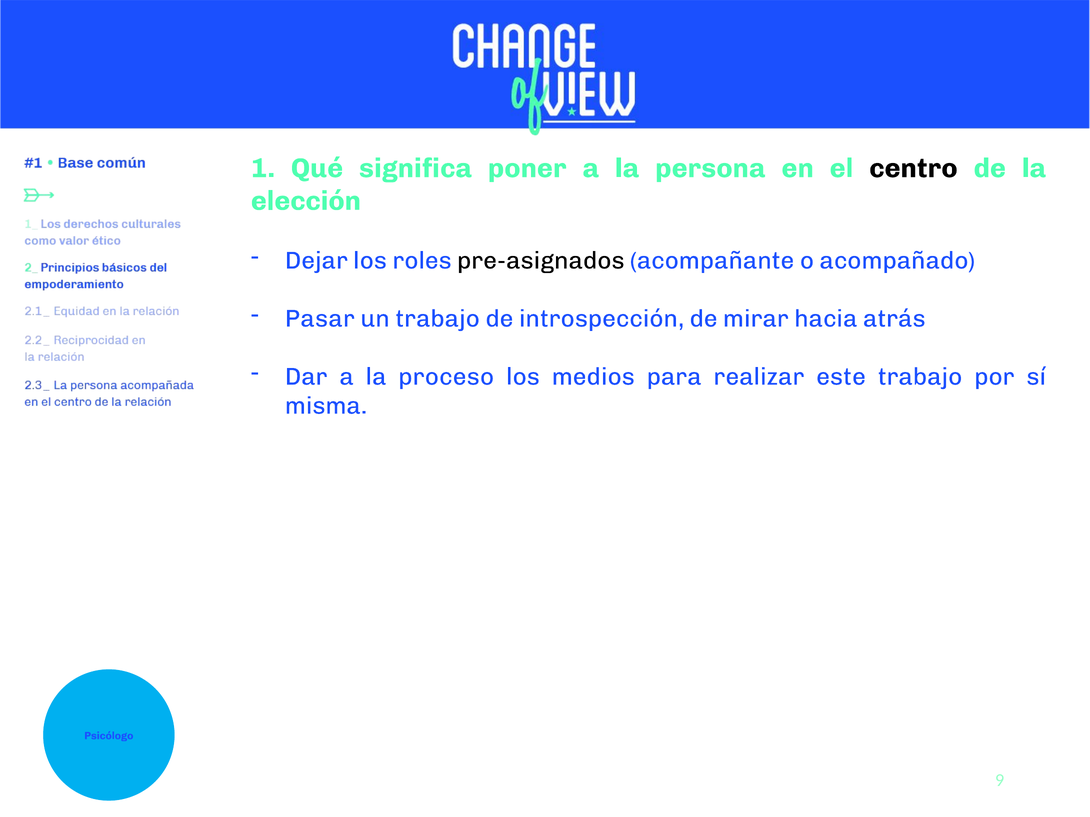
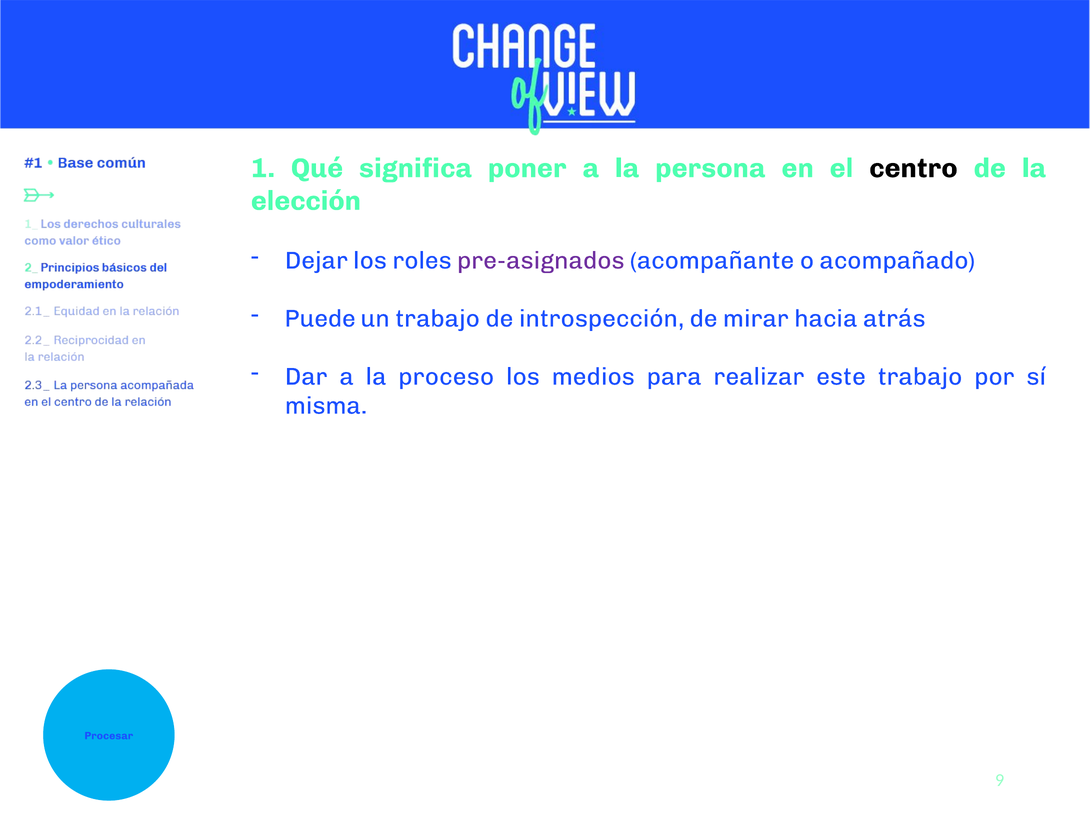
pre-asignados colour: black -> purple
Pasar: Pasar -> Puede
Psicólogo: Psicólogo -> Procesar
